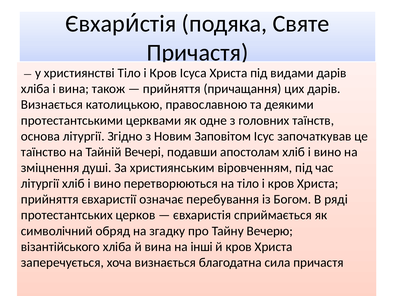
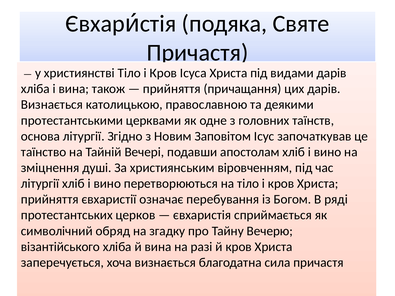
інші: інші -> разі
